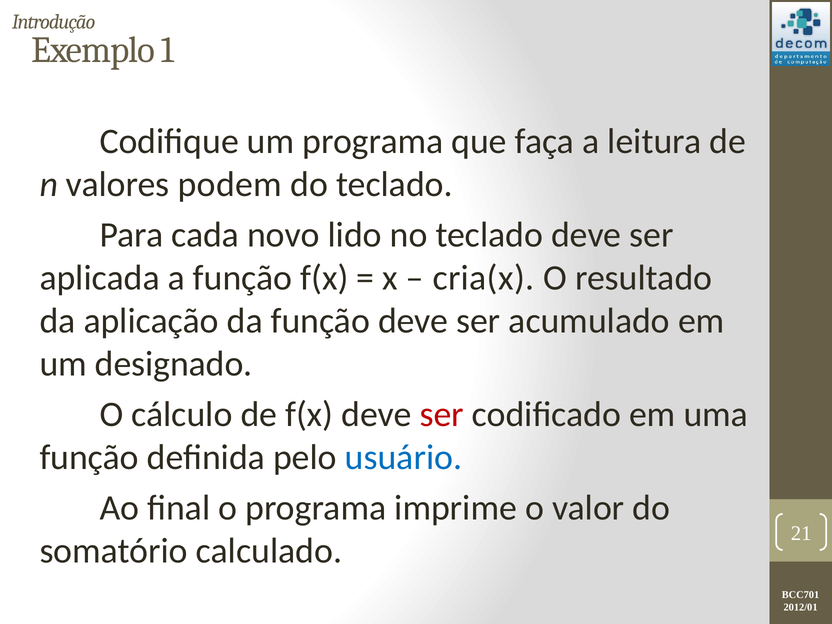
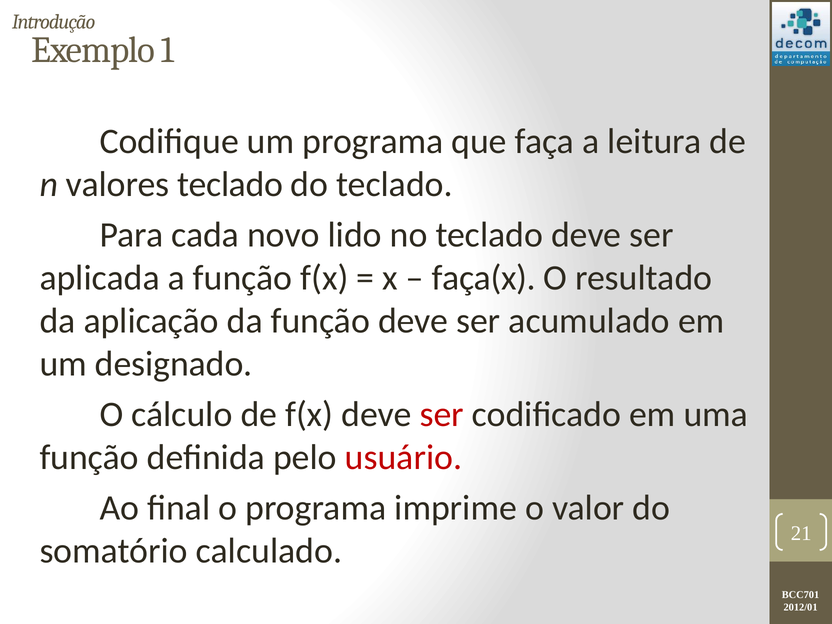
valores podem: podem -> teclado
cria(x: cria(x -> faça(x
usuário colour: blue -> red
